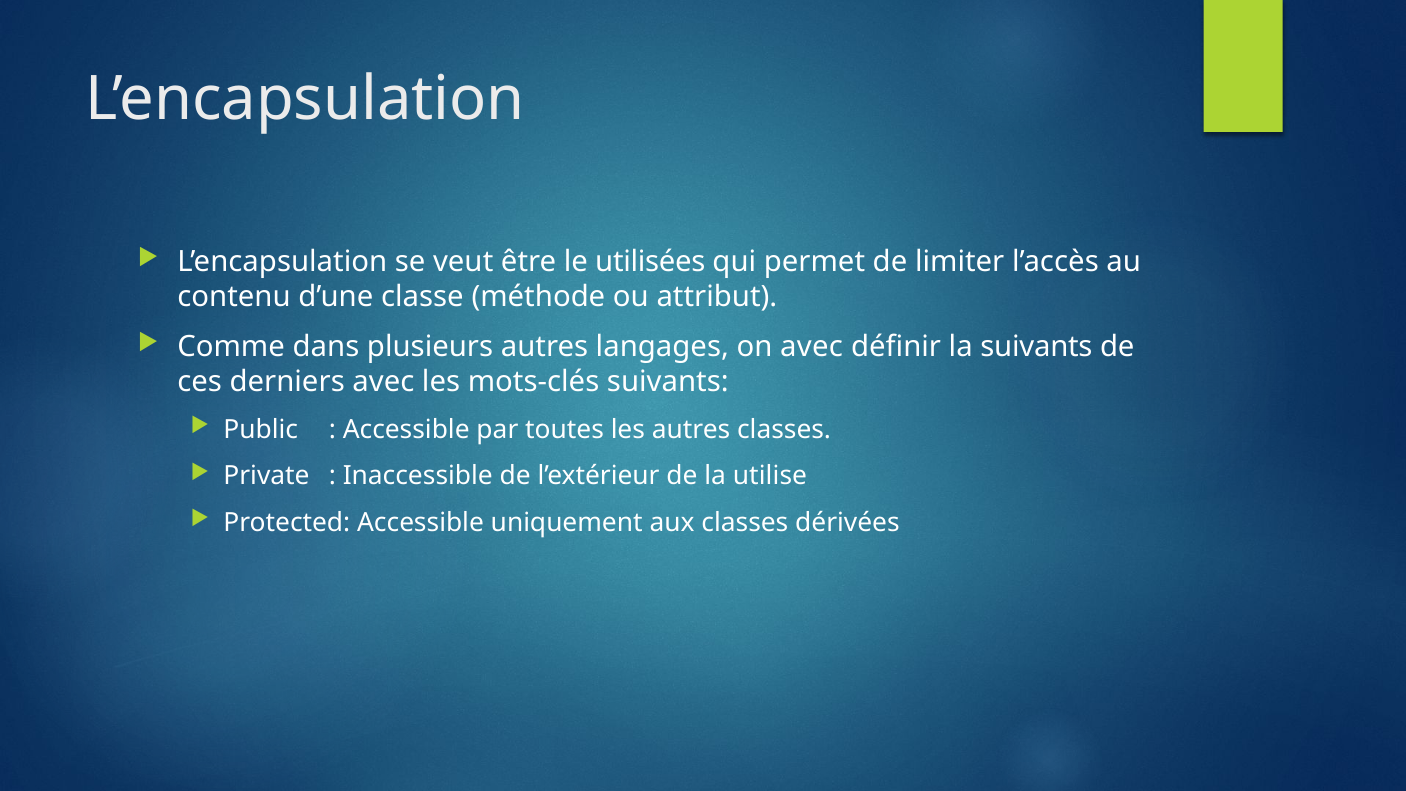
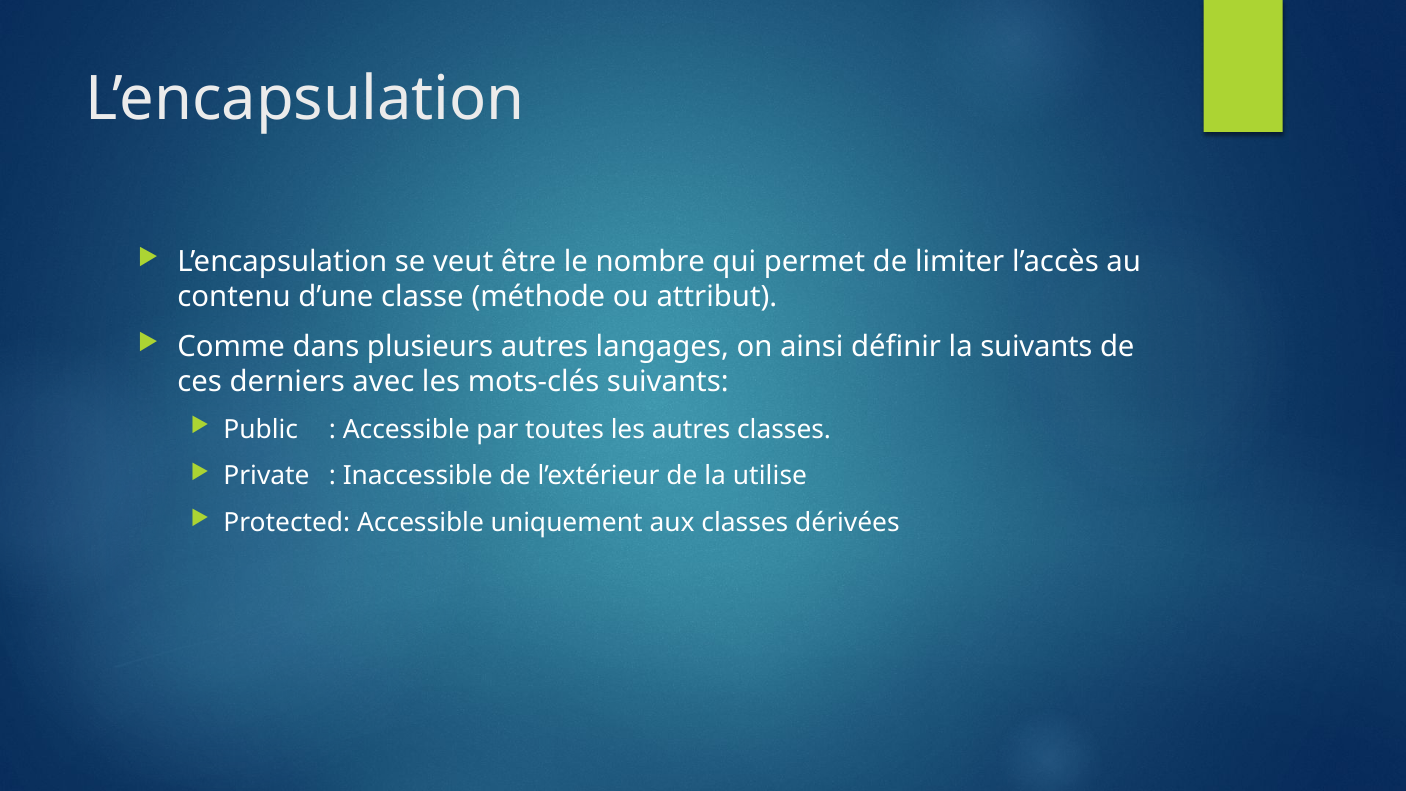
utilisées: utilisées -> nombre
on avec: avec -> ainsi
